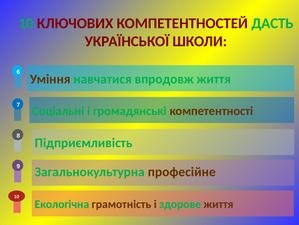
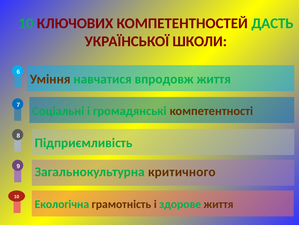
професійне: професійне -> критичного
